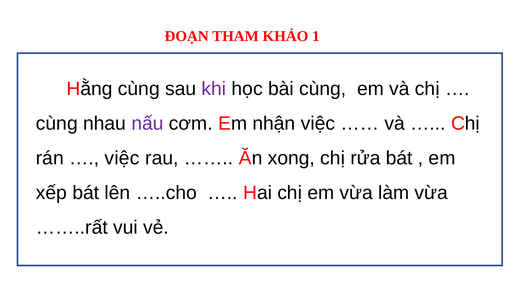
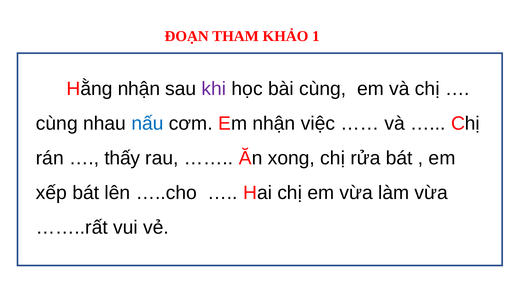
Hằng cùng: cùng -> nhận
nấu colour: purple -> blue
việc at (122, 158): việc -> thấy
